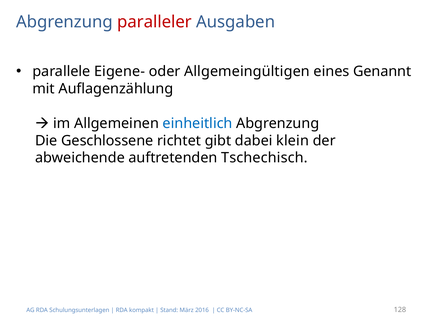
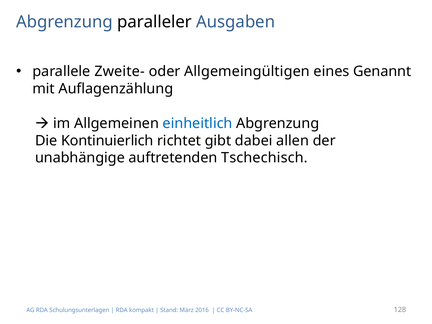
paralleler colour: red -> black
Eigene-: Eigene- -> Zweite-
Geschlossene: Geschlossene -> Kontinuierlich
klein: klein -> allen
abweichende: abweichende -> unabhängige
